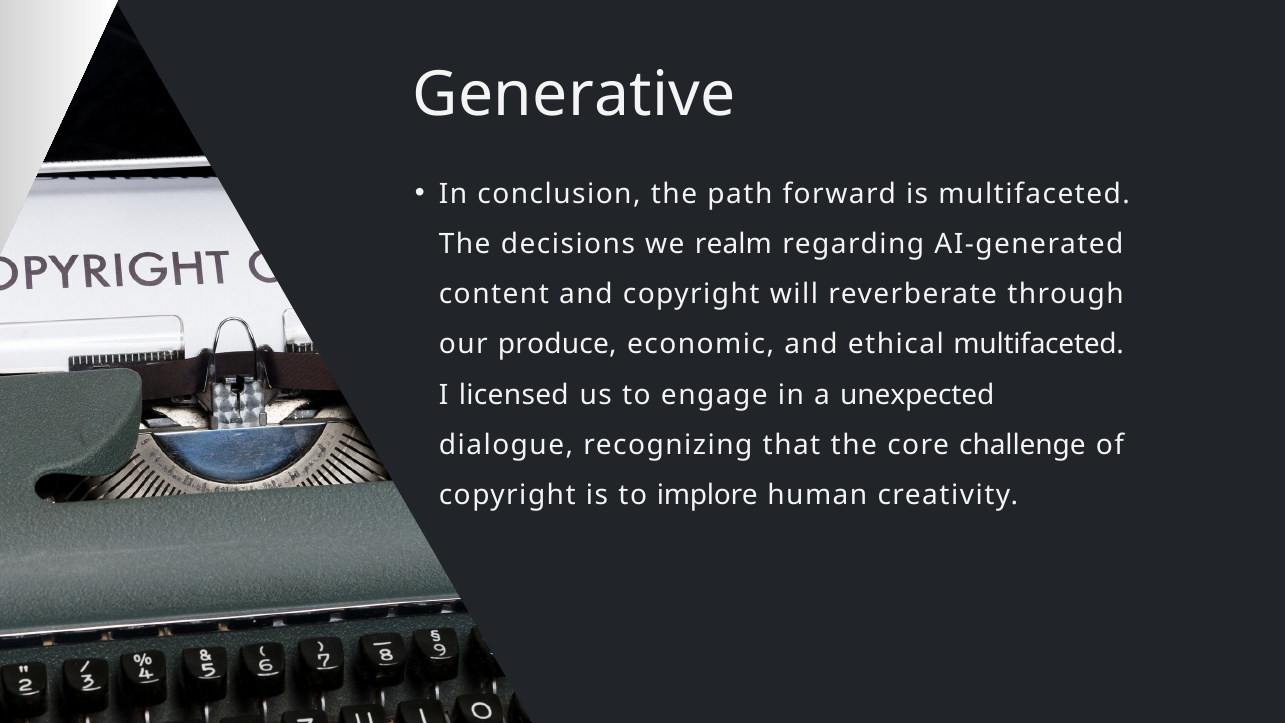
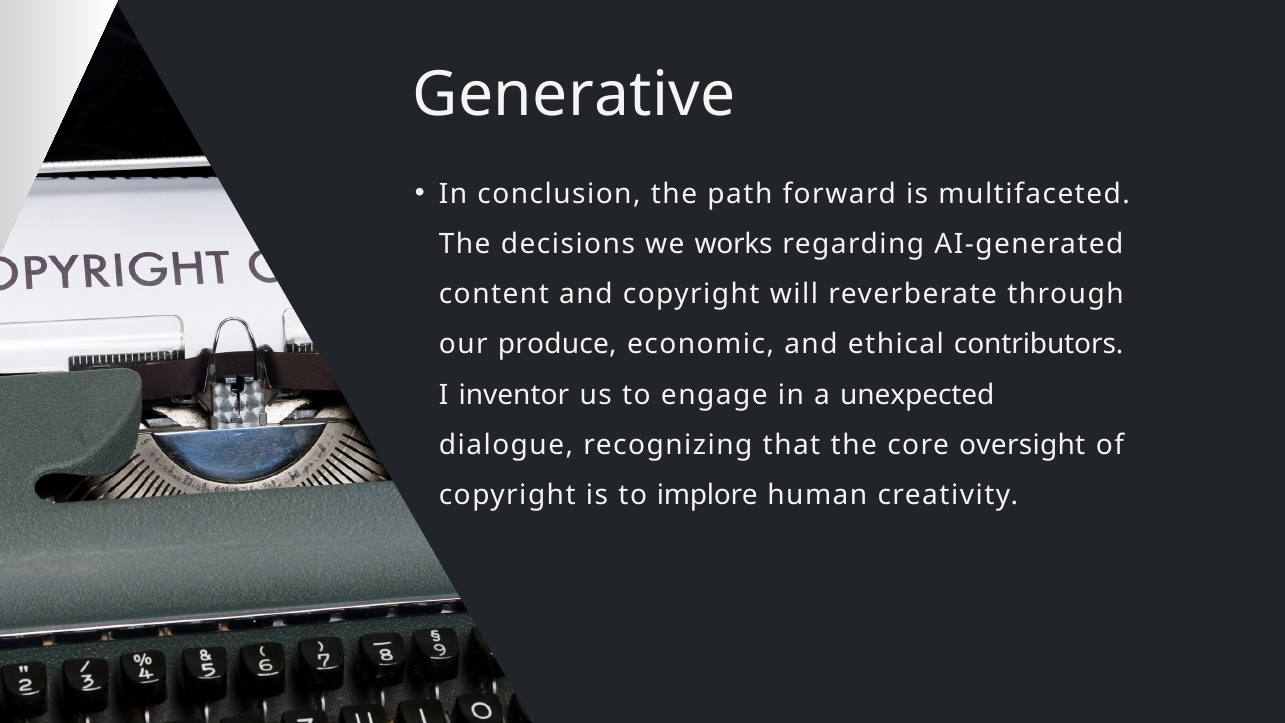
realm: realm -> works
ethical multifaceted: multifaceted -> contributors
licensed: licensed -> inventor
challenge: challenge -> oversight
